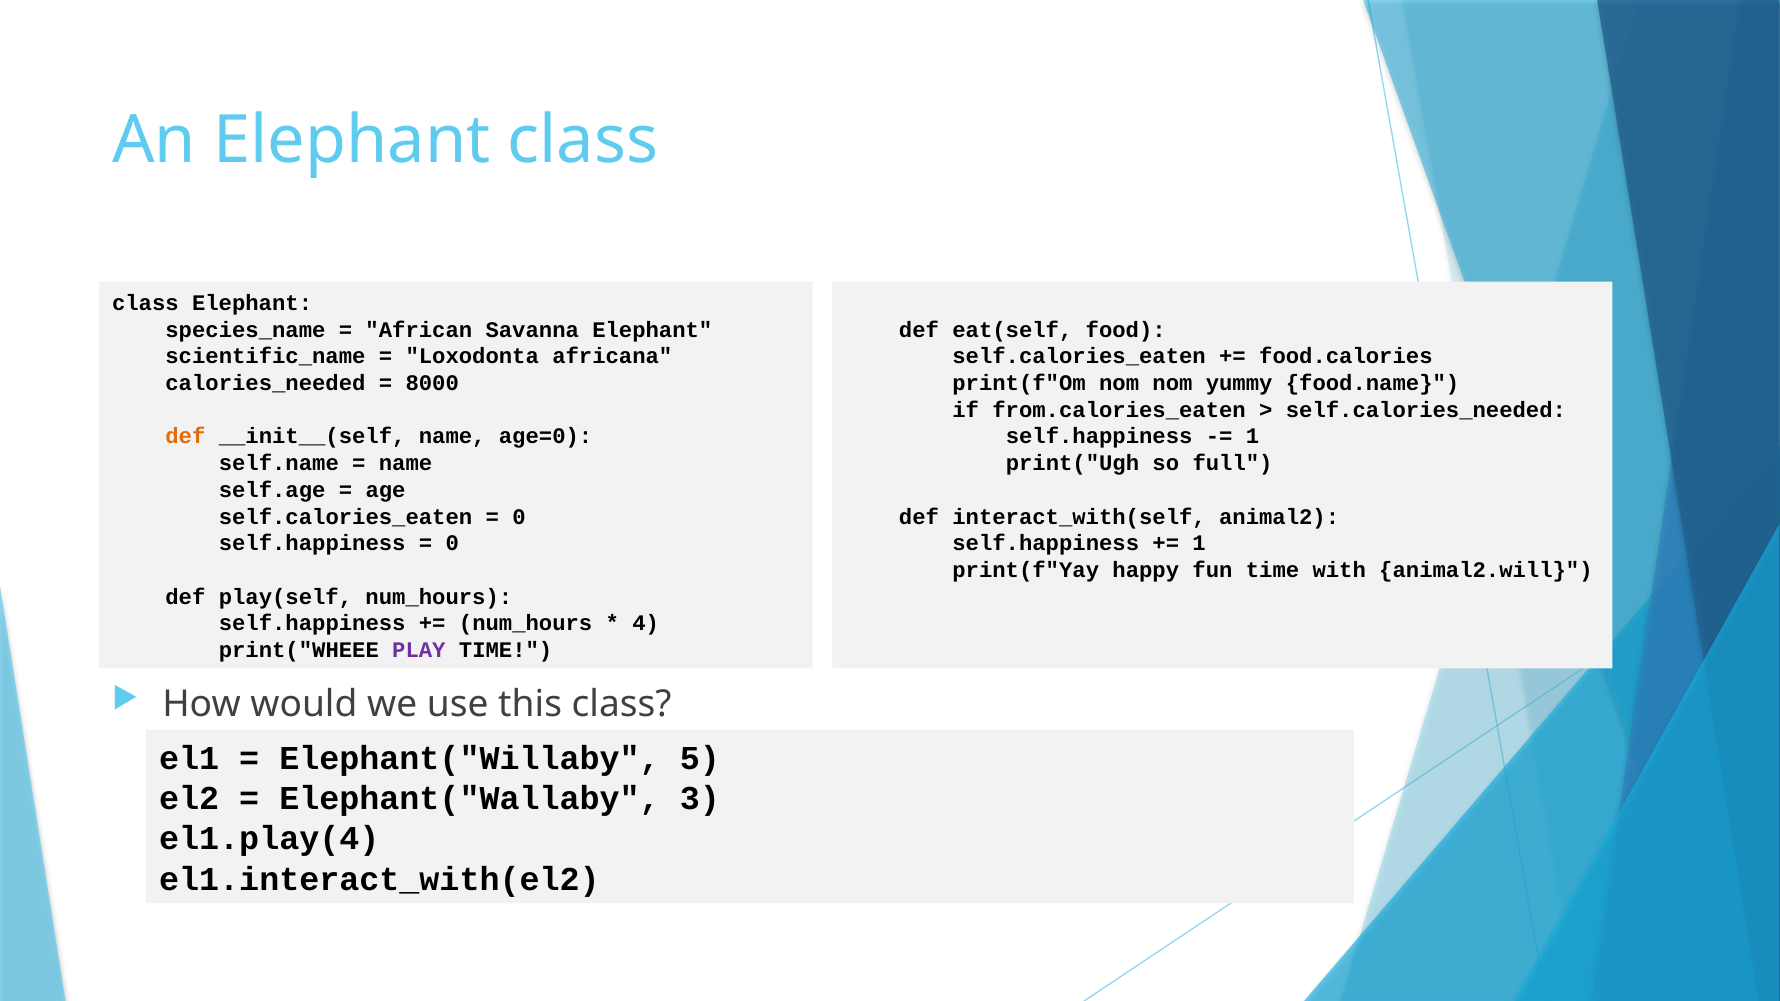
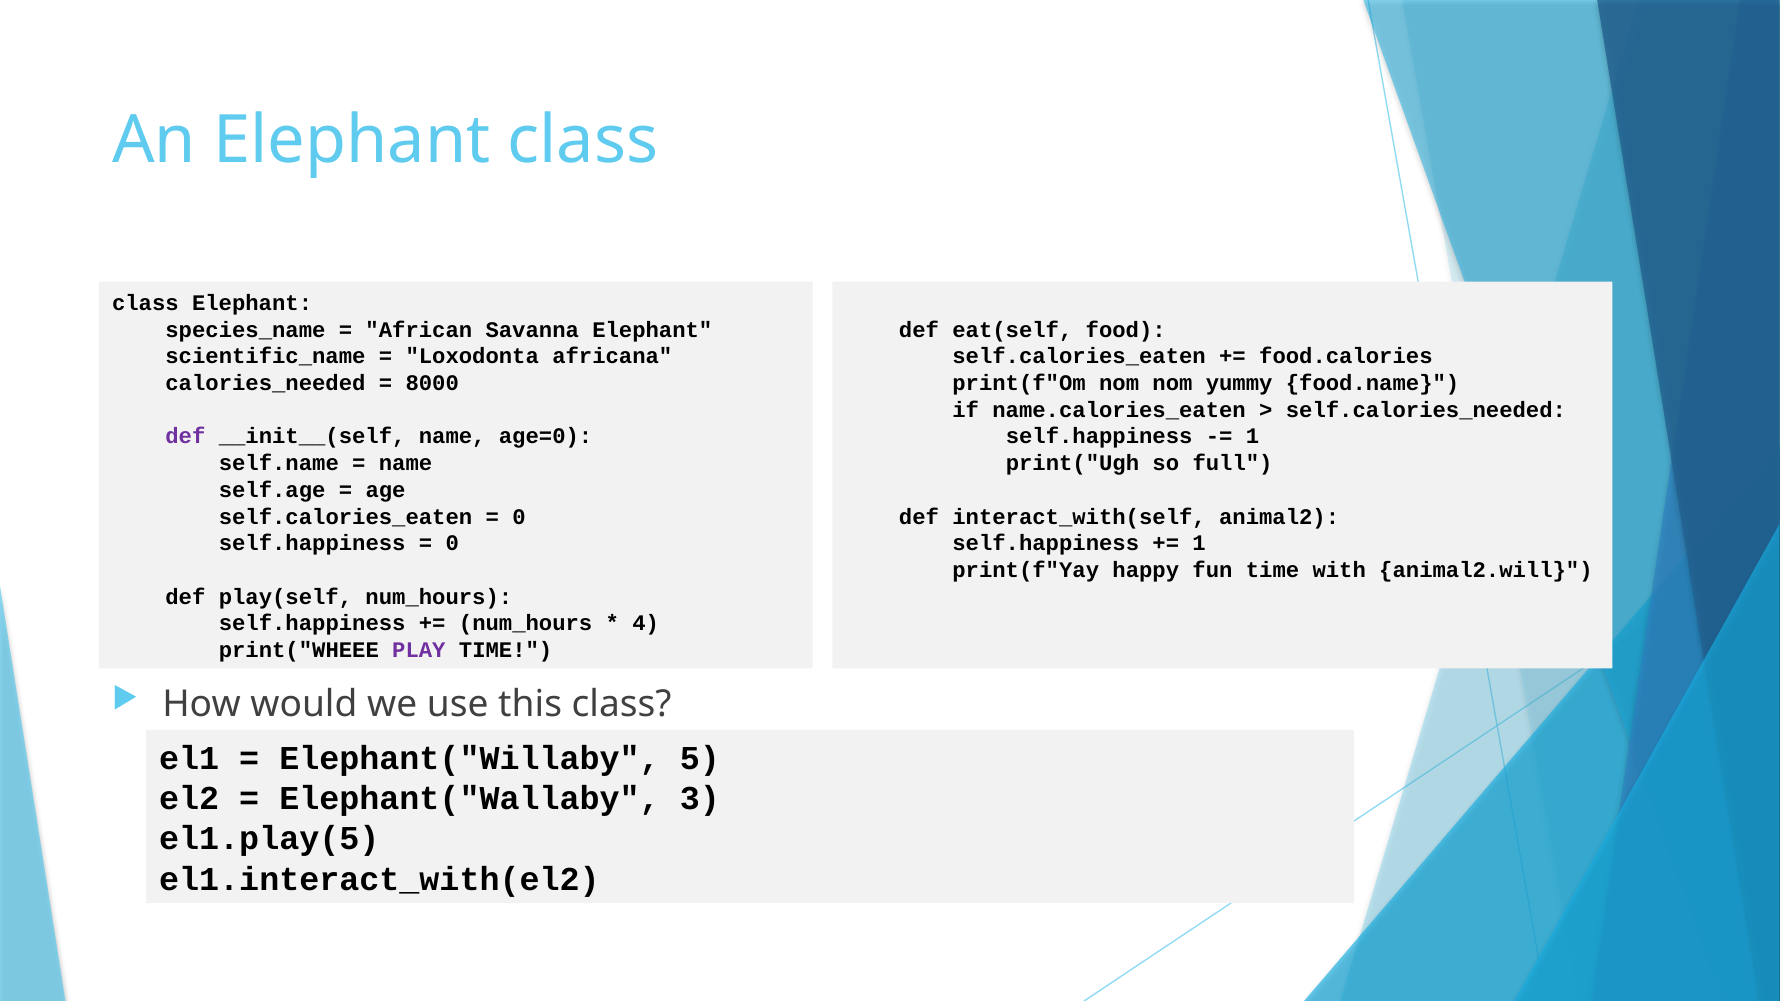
from.calories_eaten: from.calories_eaten -> name.calories_eaten
def at (185, 437) colour: orange -> purple
el1.play(4: el1.play(4 -> el1.play(5
